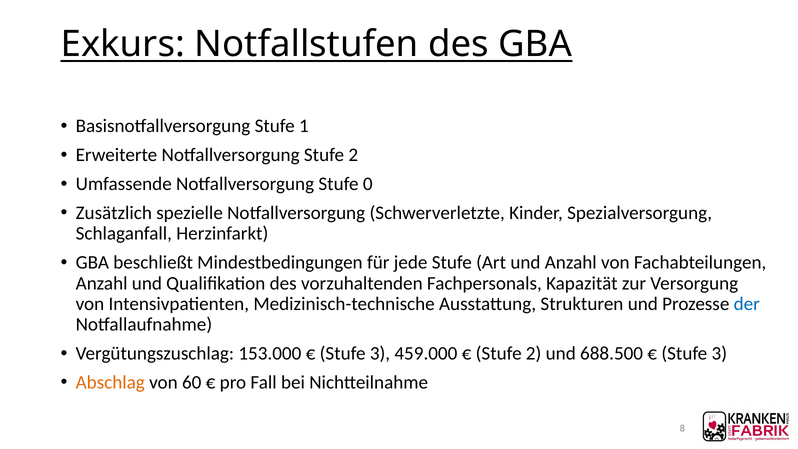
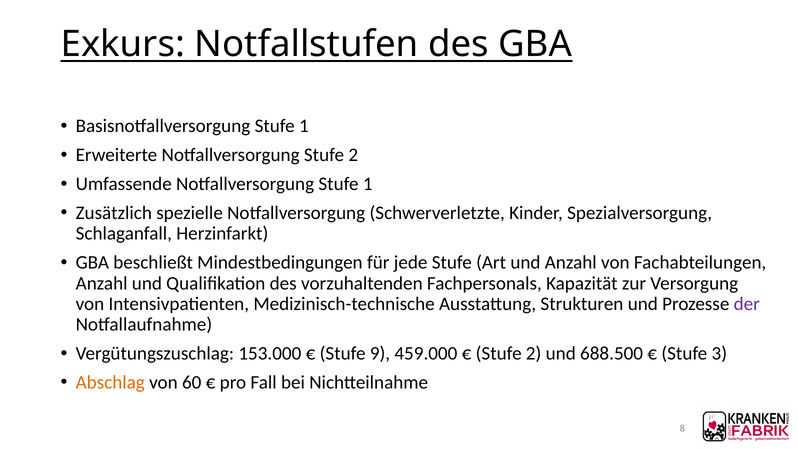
Notfallversorgung Stufe 0: 0 -> 1
der colour: blue -> purple
3 at (380, 353): 3 -> 9
